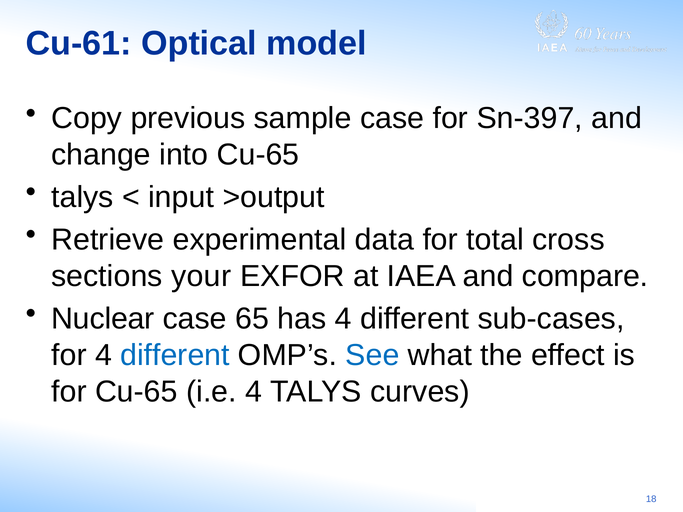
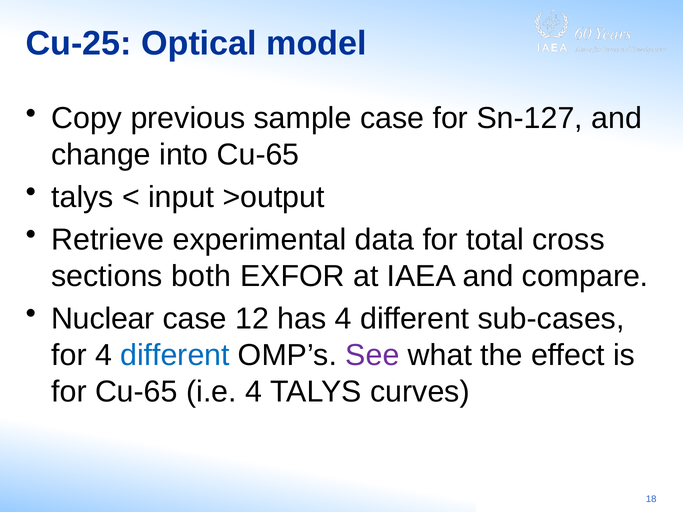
Cu-61: Cu-61 -> Cu-25
Sn-397: Sn-397 -> Sn-127
your: your -> both
65: 65 -> 12
See colour: blue -> purple
